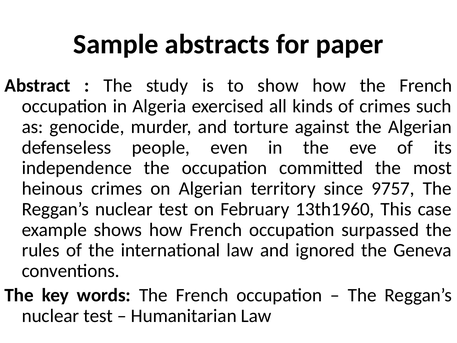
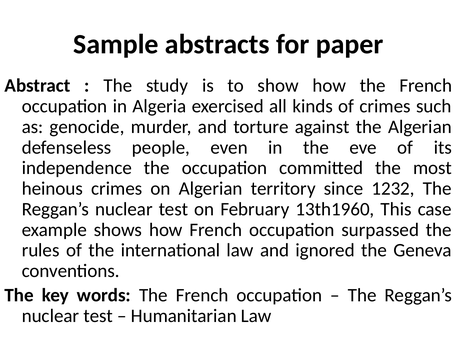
9757: 9757 -> 1232
